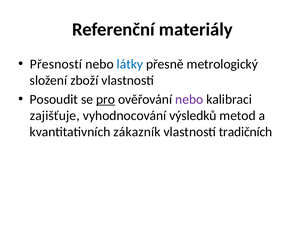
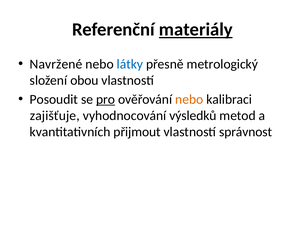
materiály underline: none -> present
Přesností: Přesností -> Navržené
zboží: zboží -> obou
nebo at (189, 99) colour: purple -> orange
zákazník: zákazník -> přijmout
tradičních: tradičních -> správnost
